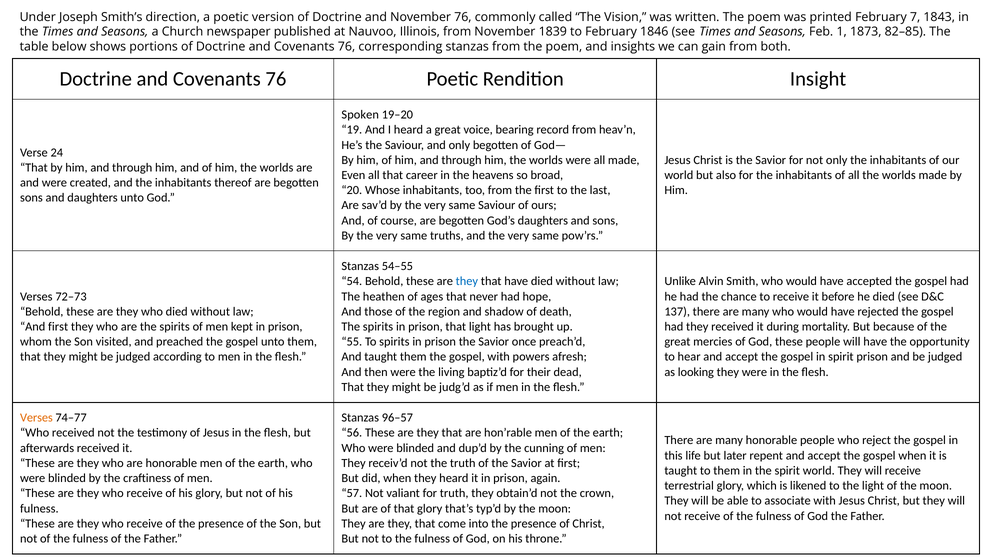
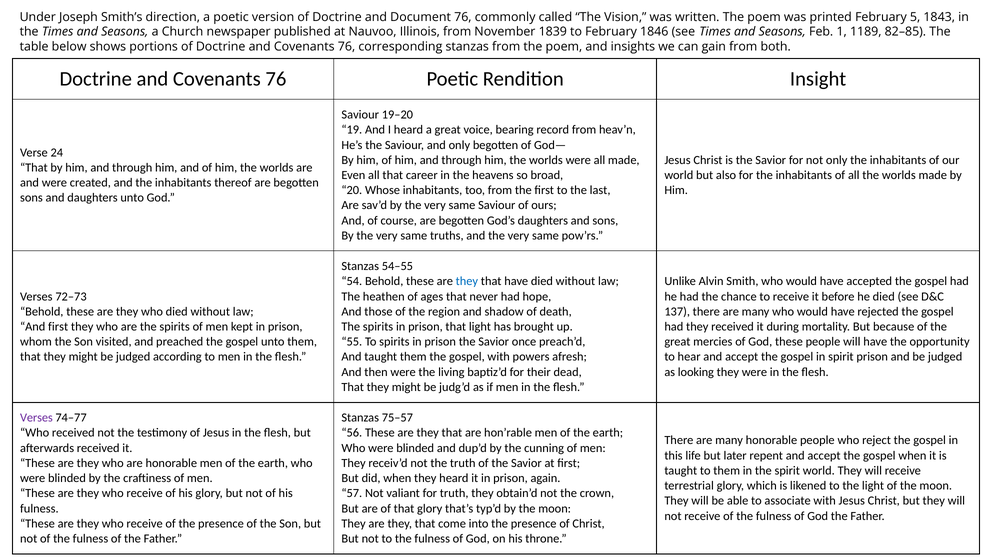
and November: November -> Document
7: 7 -> 5
1873: 1873 -> 1189
Spoken at (360, 115): Spoken -> Saviour
Verses at (36, 418) colour: orange -> purple
96–57: 96–57 -> 75–57
